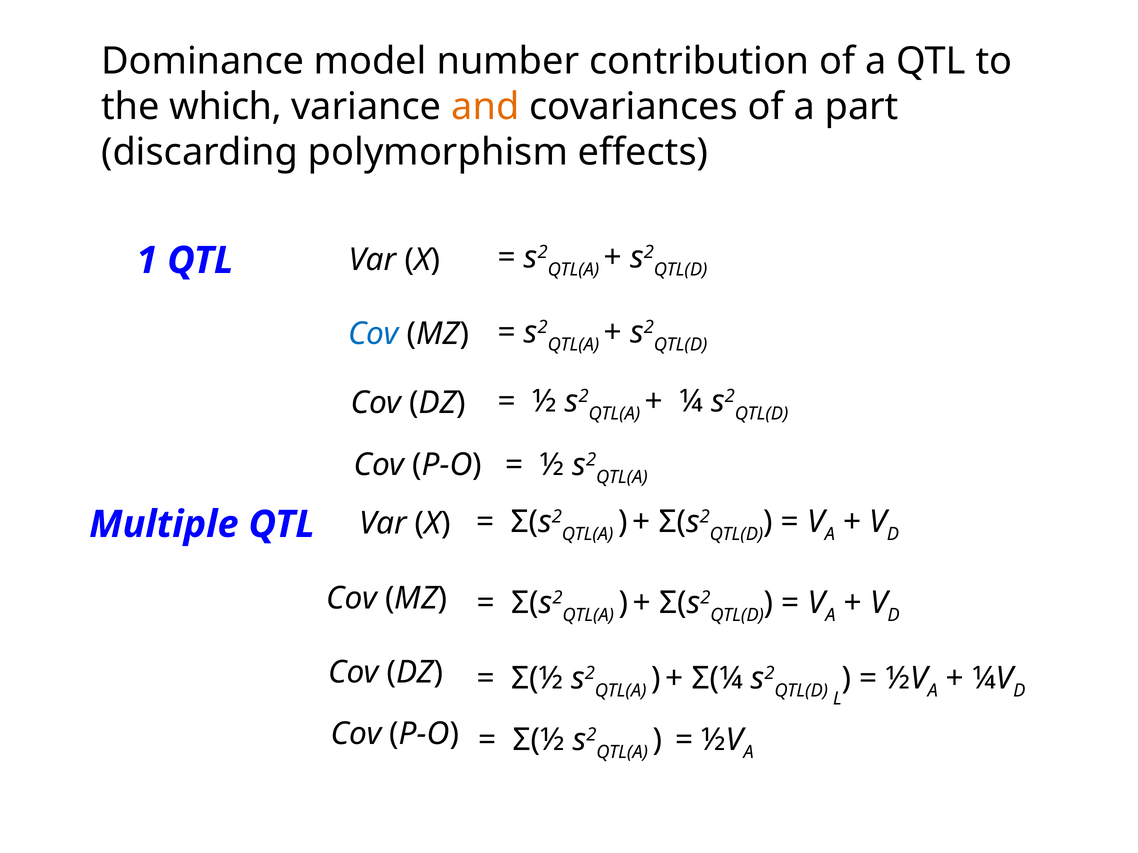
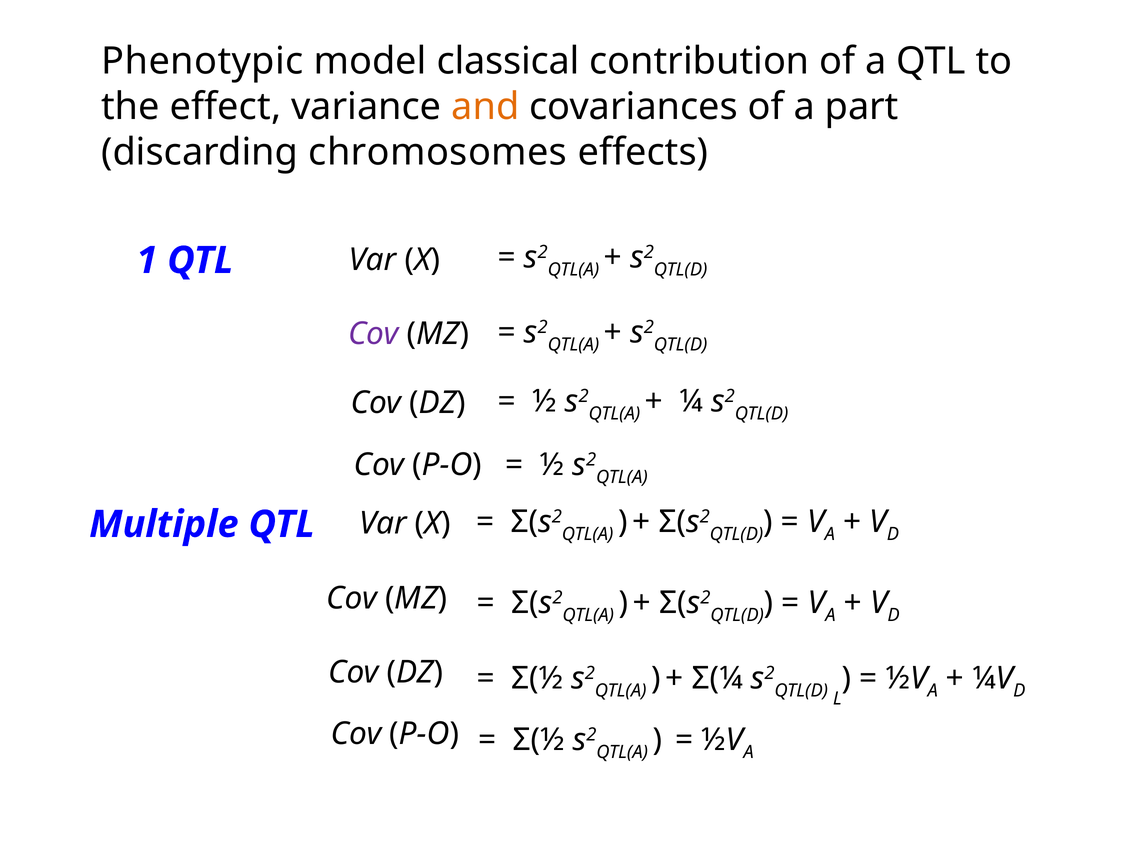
Dominance: Dominance -> Phenotypic
number: number -> classical
which: which -> effect
polymorphism: polymorphism -> chromosomes
Cov at (373, 334) colour: blue -> purple
